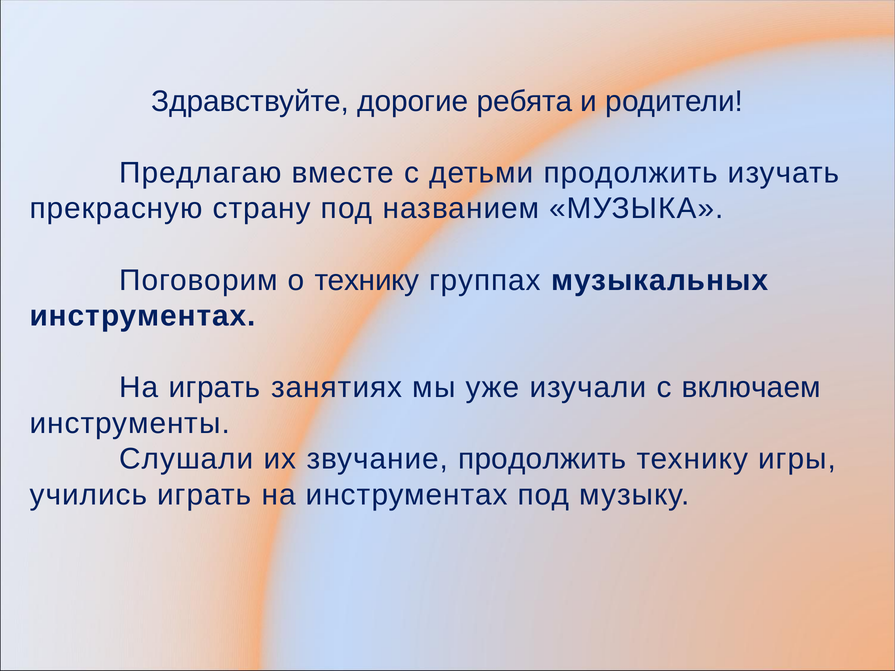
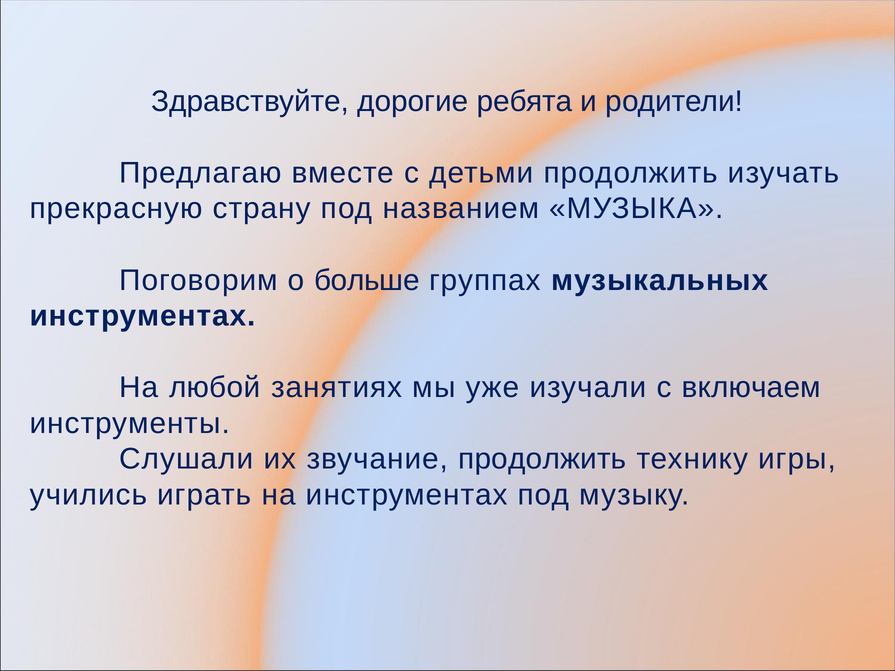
о технику: технику -> больше
На играть: играть -> любой
